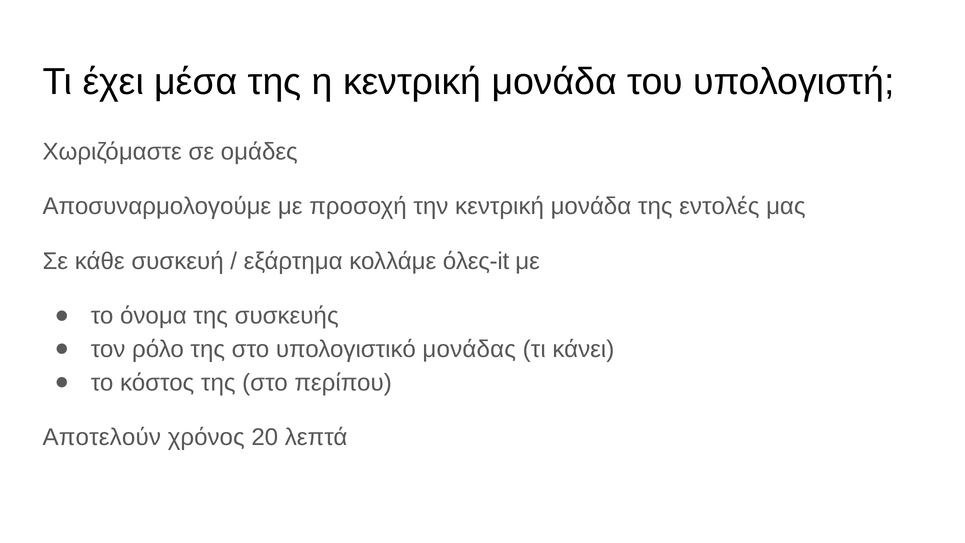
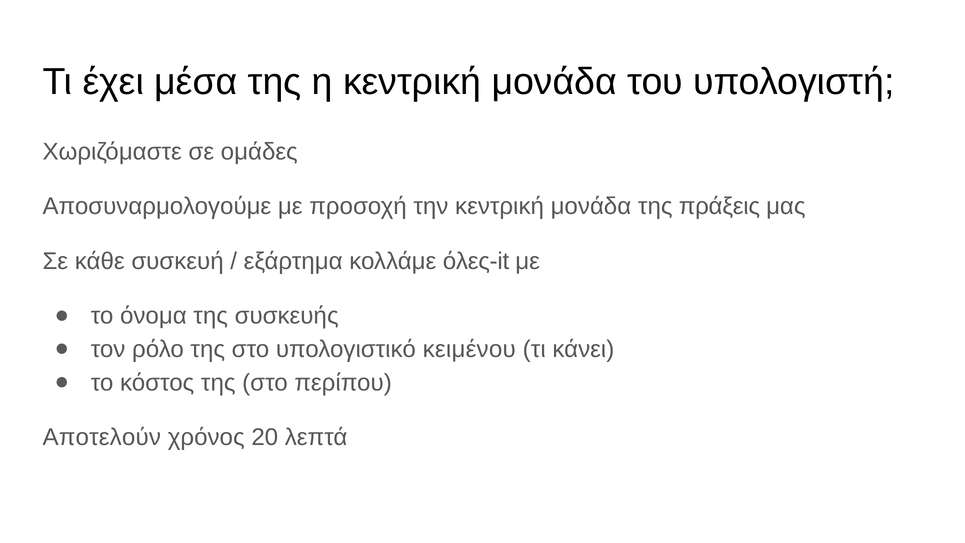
εντολές: εντολές -> πράξεις
μονάδας: μονάδας -> κειμένου
